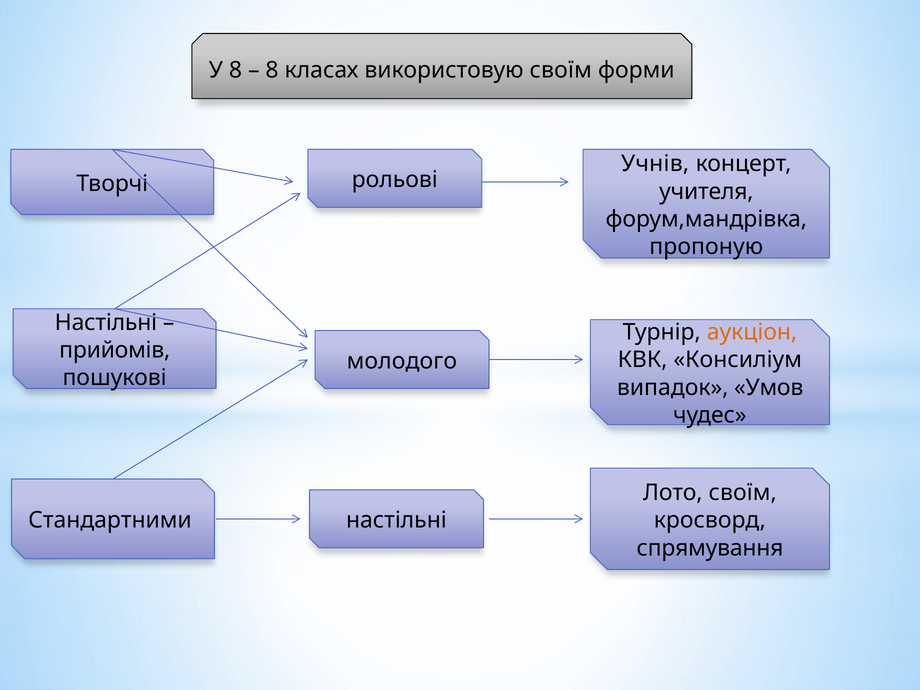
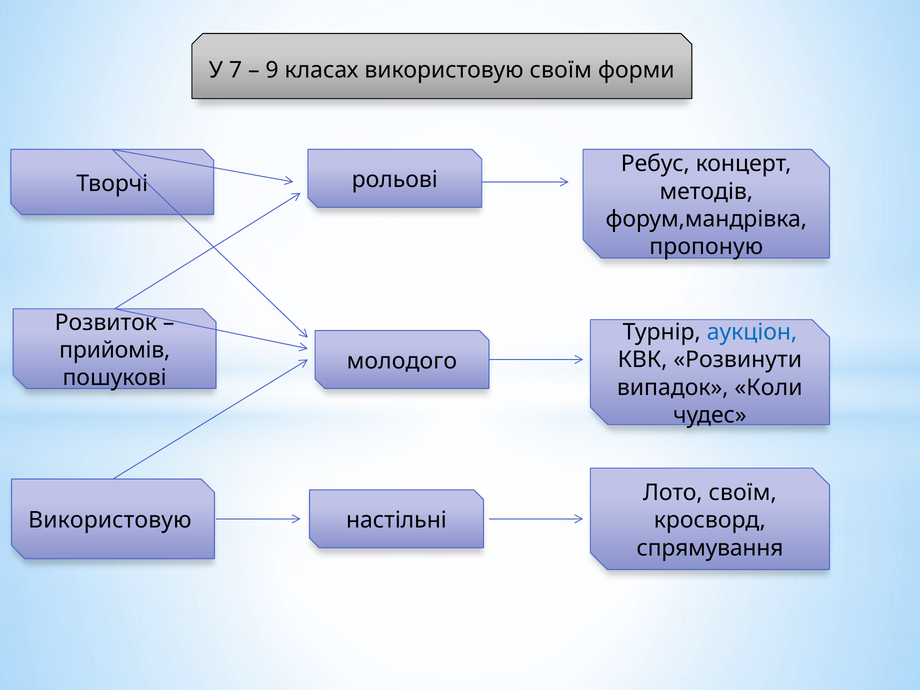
У 8: 8 -> 7
8 at (272, 70): 8 -> 9
Учнів: Учнів -> Ребус
учителя: учителя -> методів
Настільні at (106, 323): Настільні -> Розвиток
аукціон colour: orange -> blue
Консиліум: Консиліум -> Розвинути
Умов: Умов -> Коли
Стандартними at (110, 520): Стандартними -> Використовую
